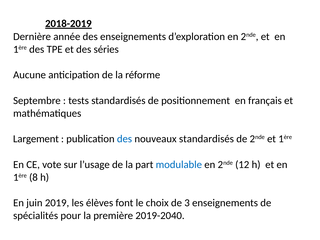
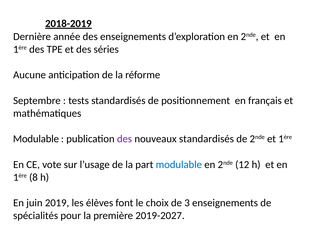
Largement at (36, 139): Largement -> Modulable
des at (125, 139) colour: blue -> purple
2019-2040: 2019-2040 -> 2019-2027
